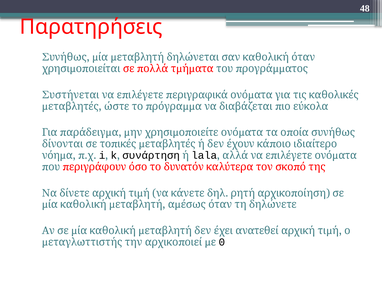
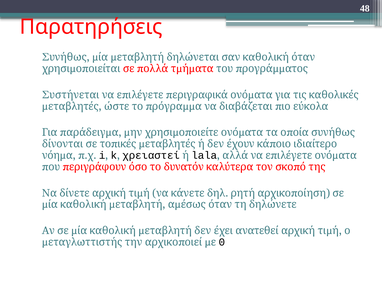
συνάρτηση: συνάρτηση -> χρειαστεί
